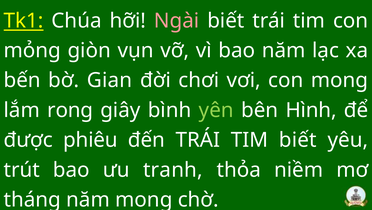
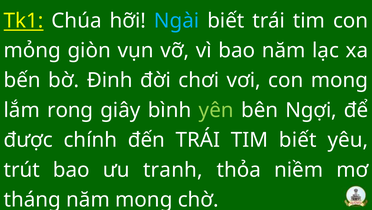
Ngài colour: pink -> light blue
Gian: Gian -> Đinh
Hình: Hình -> Ngợi
phiêu: phiêu -> chính
